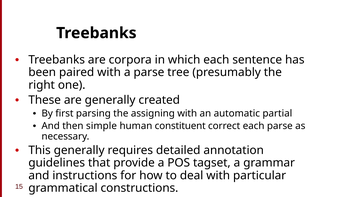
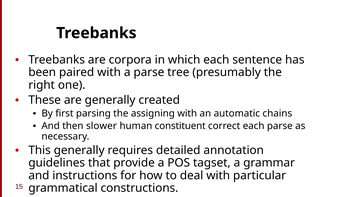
partial: partial -> chains
simple: simple -> slower
